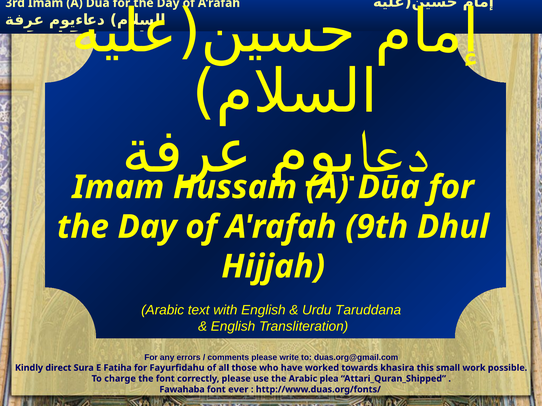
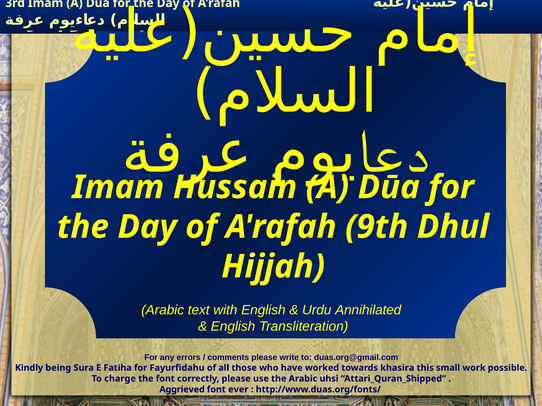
Taruddana: Taruddana -> Annihilated
direct: direct -> being
plea: plea -> uhsi
Fawahaba: Fawahaba -> Aggrieved
